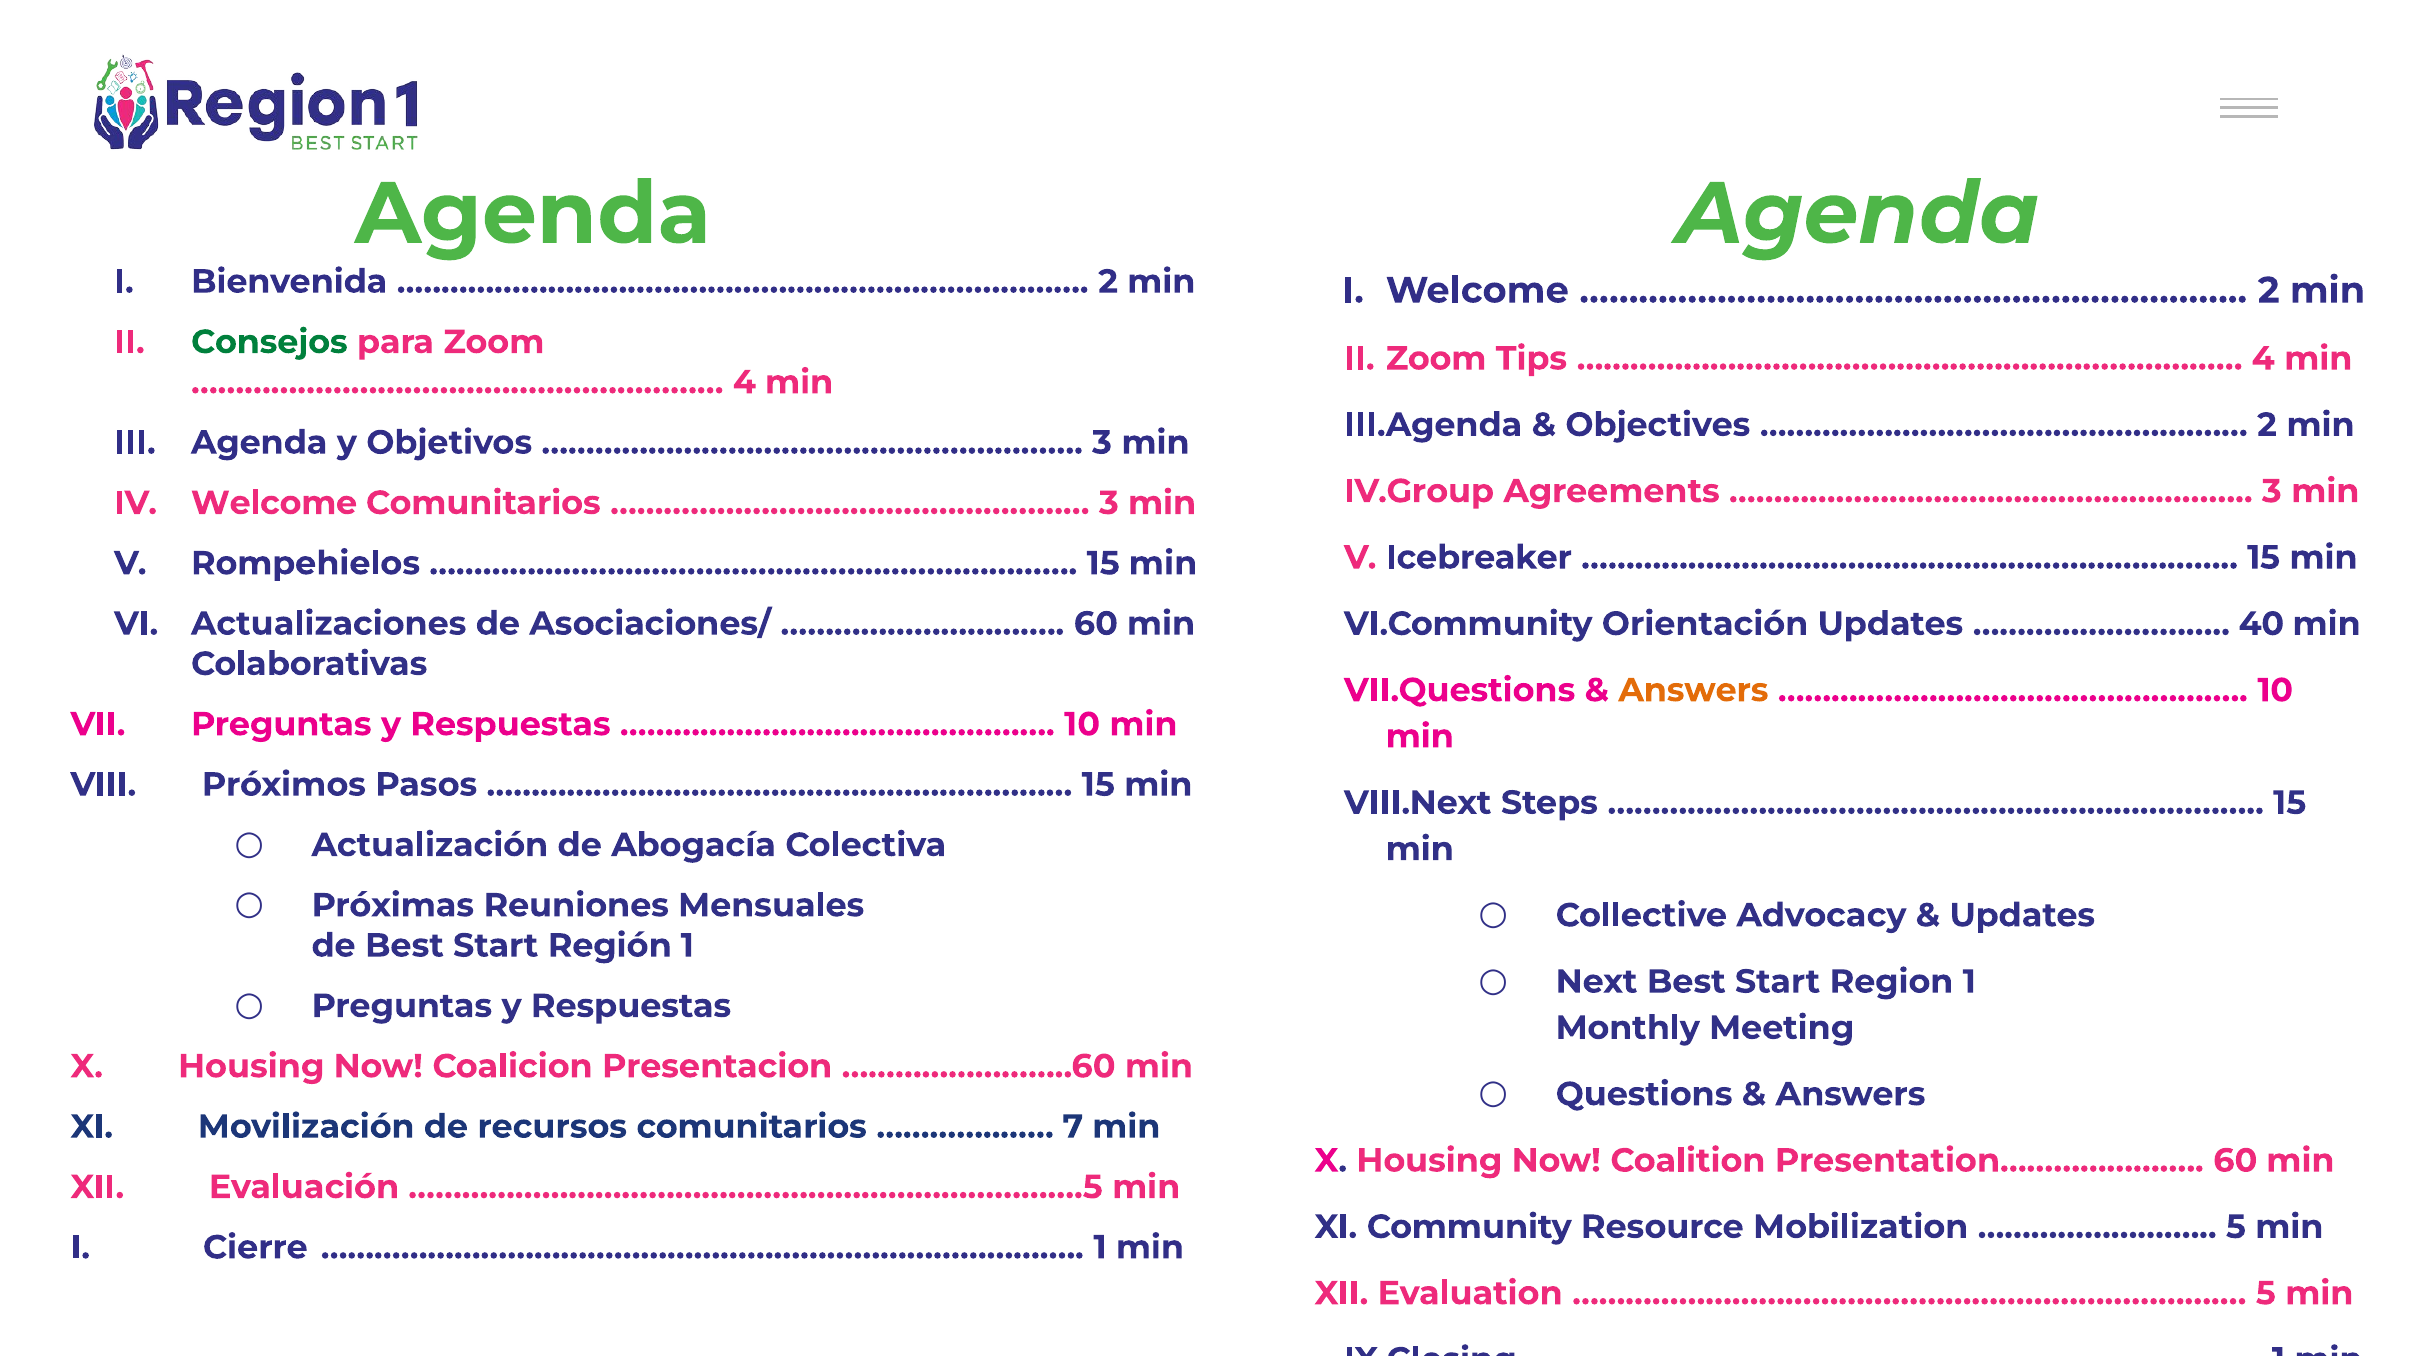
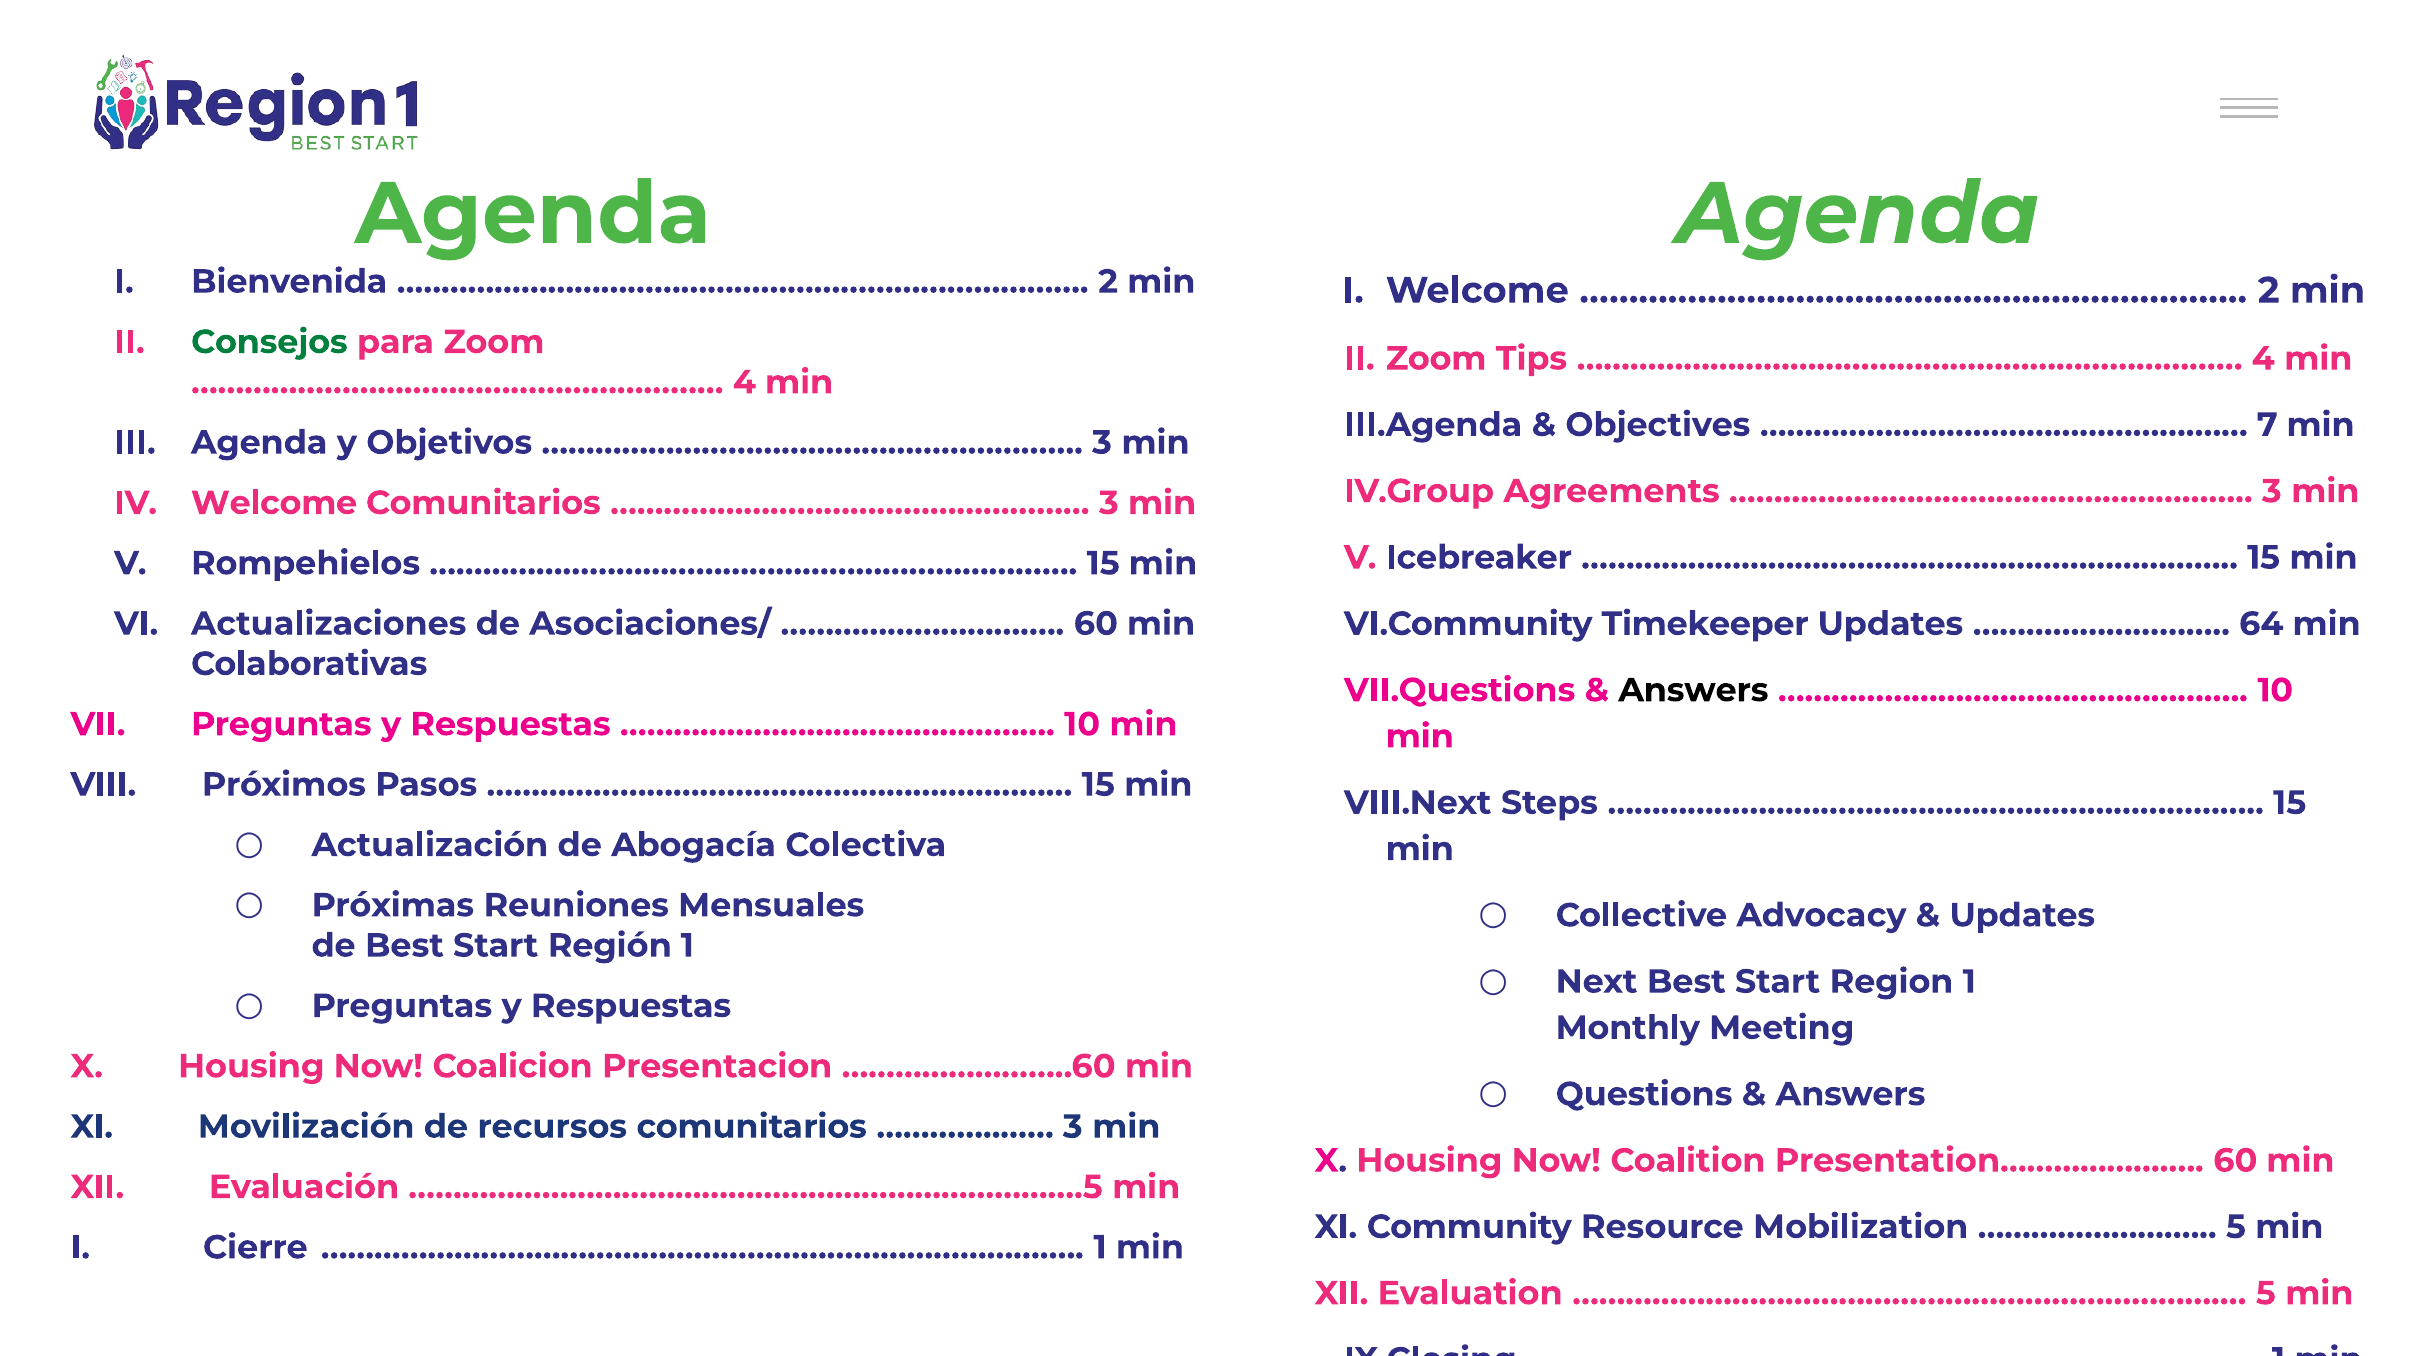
2 at (2267, 425): 2 -> 7
Orientación: Orientación -> Timekeeper
40: 40 -> 64
Answers at (1693, 690) colour: orange -> black
7 at (1073, 1127): 7 -> 3
